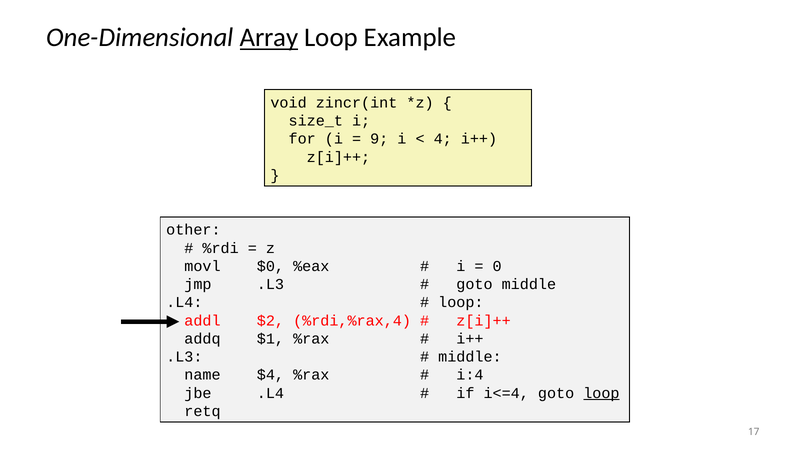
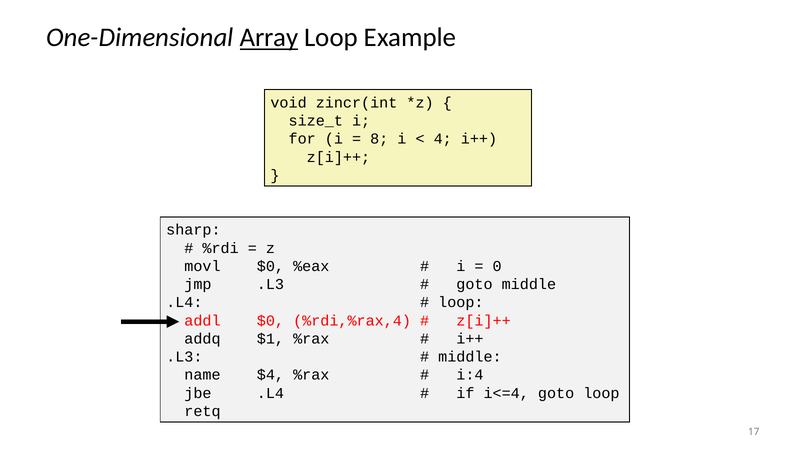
9: 9 -> 8
other: other -> sharp
addl $2: $2 -> $0
loop at (601, 393) underline: present -> none
